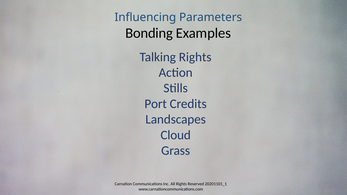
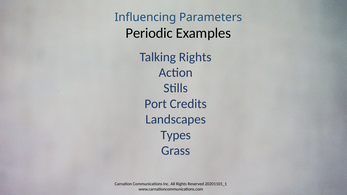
Bonding: Bonding -> Periodic
Cloud: Cloud -> Types
